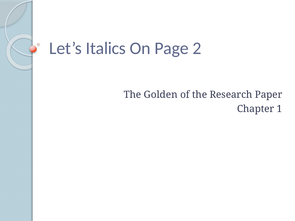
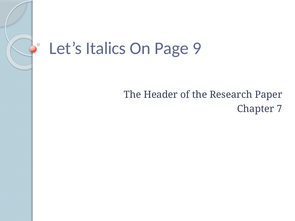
2: 2 -> 9
Golden: Golden -> Header
1: 1 -> 7
